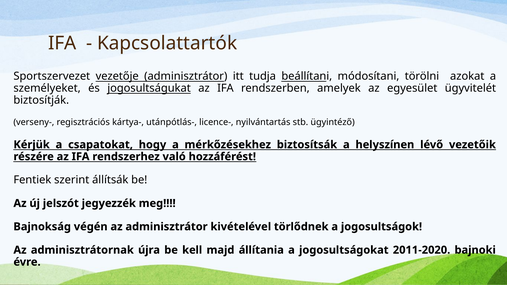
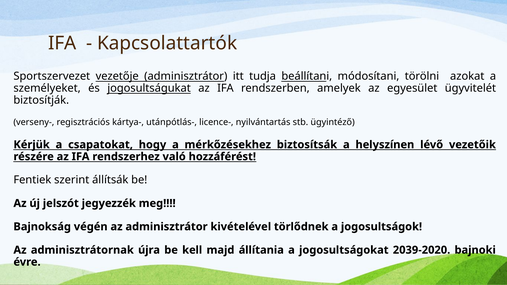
2011-2020: 2011-2020 -> 2039-2020
